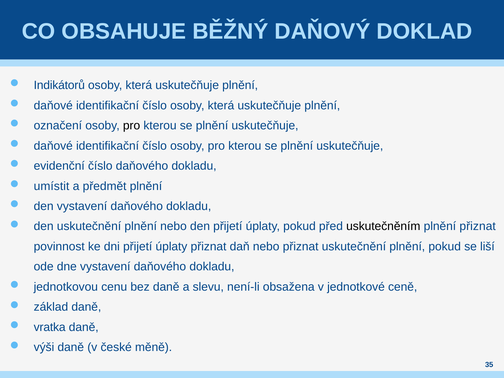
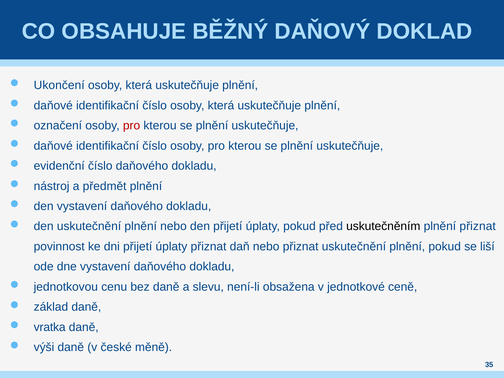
Indikátorů: Indikátorů -> Ukončení
pro at (132, 126) colour: black -> red
umístit: umístit -> nástroj
